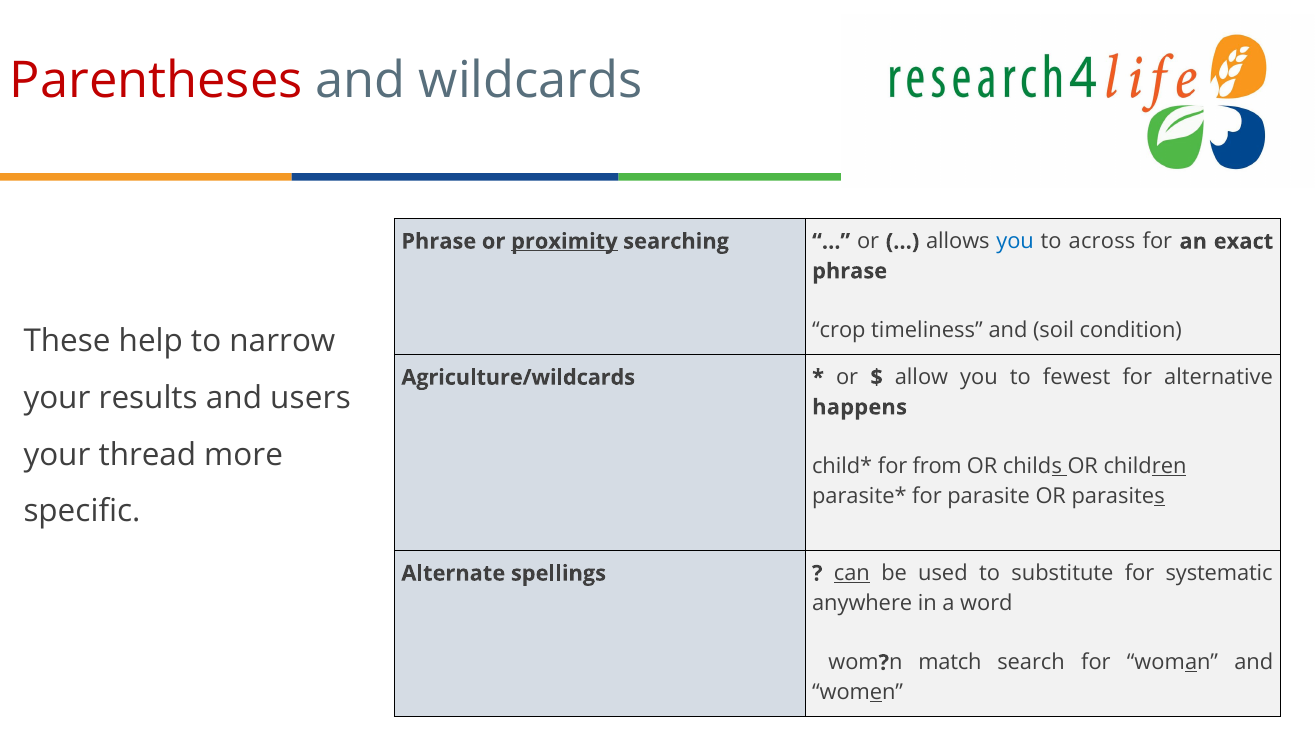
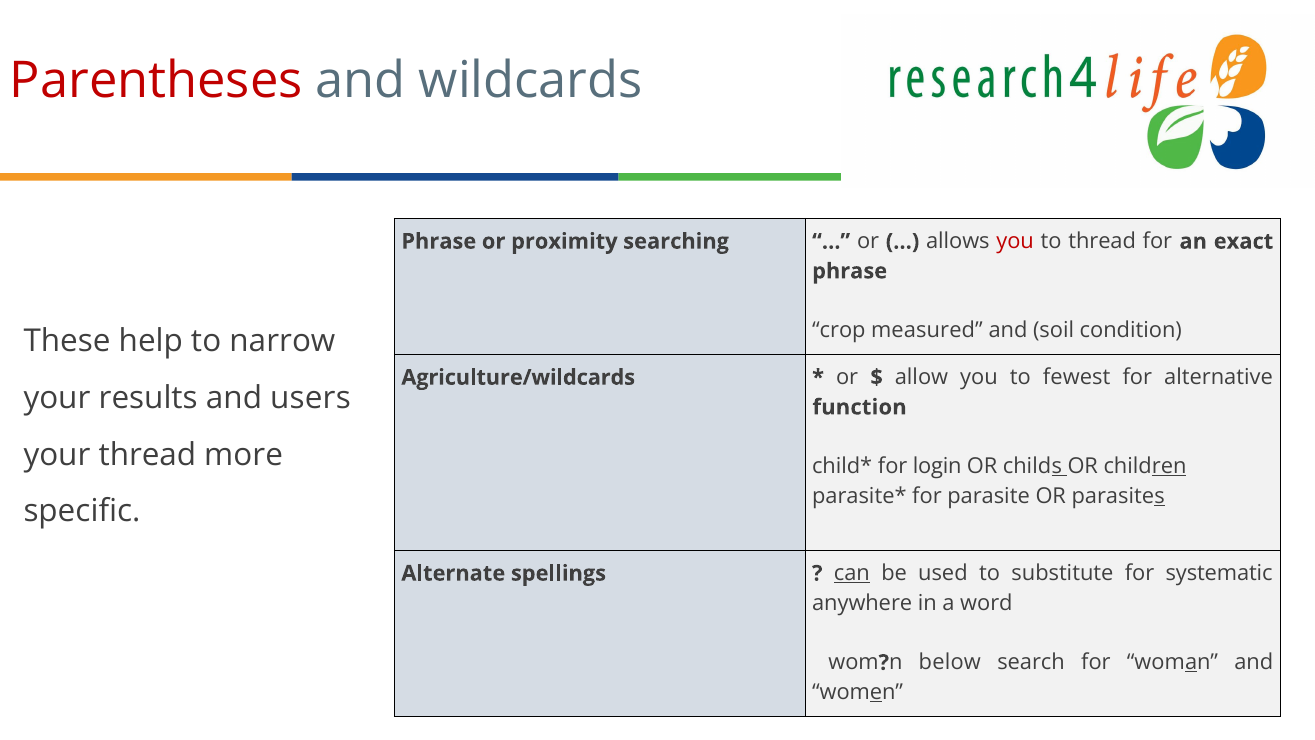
proximity underline: present -> none
you at (1015, 241) colour: blue -> red
to across: across -> thread
timeliness: timeliness -> measured
happens: happens -> function
from: from -> login
match: match -> below
